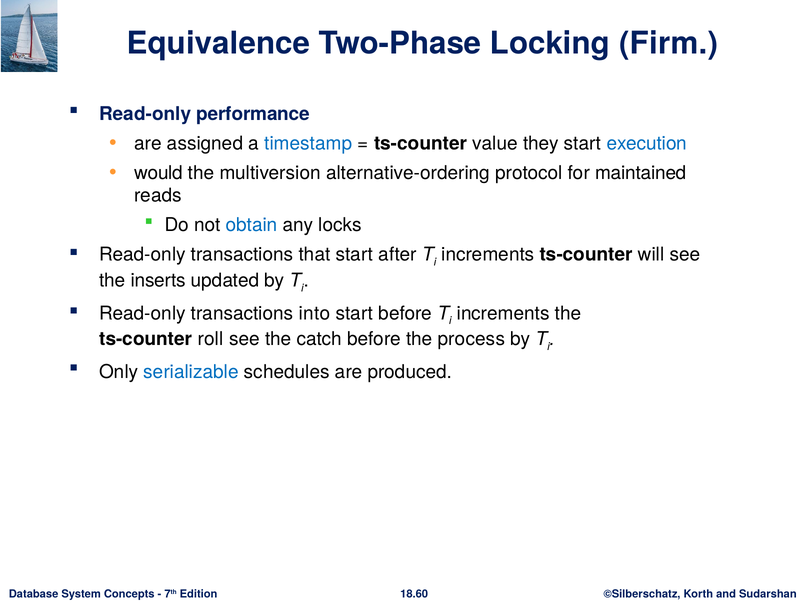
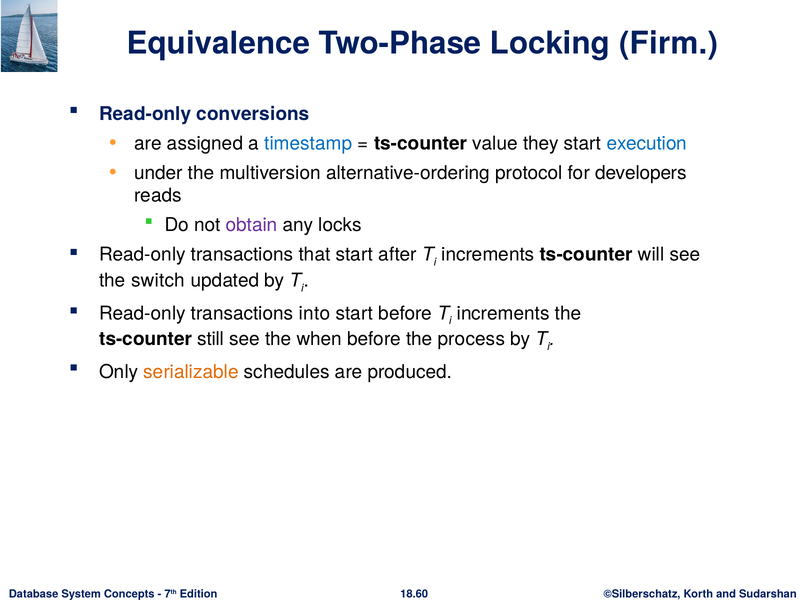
performance: performance -> conversions
would: would -> under
maintained: maintained -> developers
obtain colour: blue -> purple
inserts: inserts -> switch
roll: roll -> still
catch: catch -> when
serializable colour: blue -> orange
